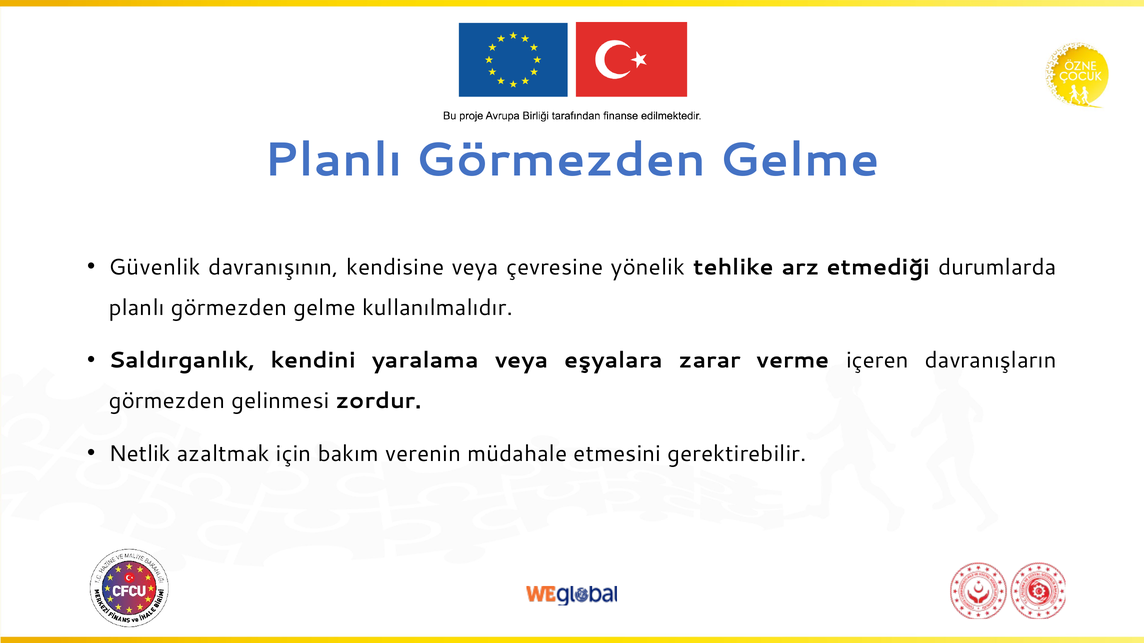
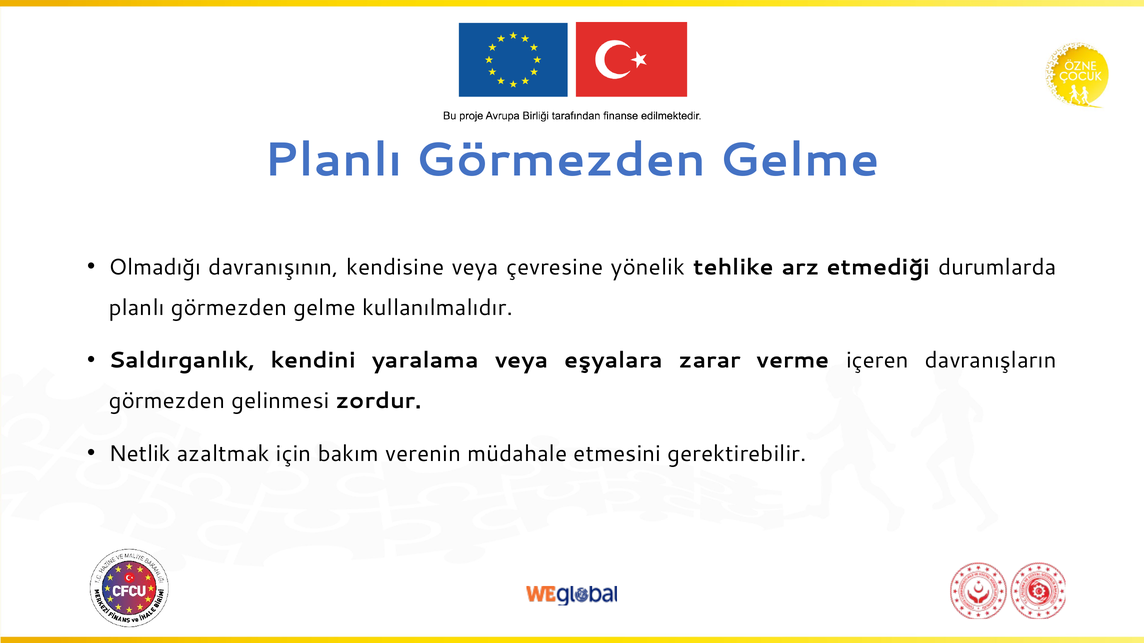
Güvenlik: Güvenlik -> Olmadığı
